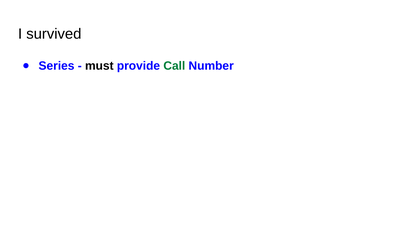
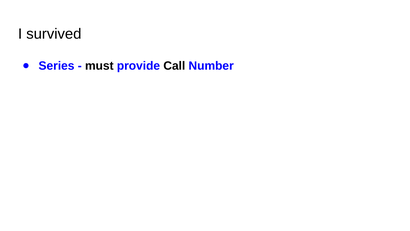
Call colour: green -> black
